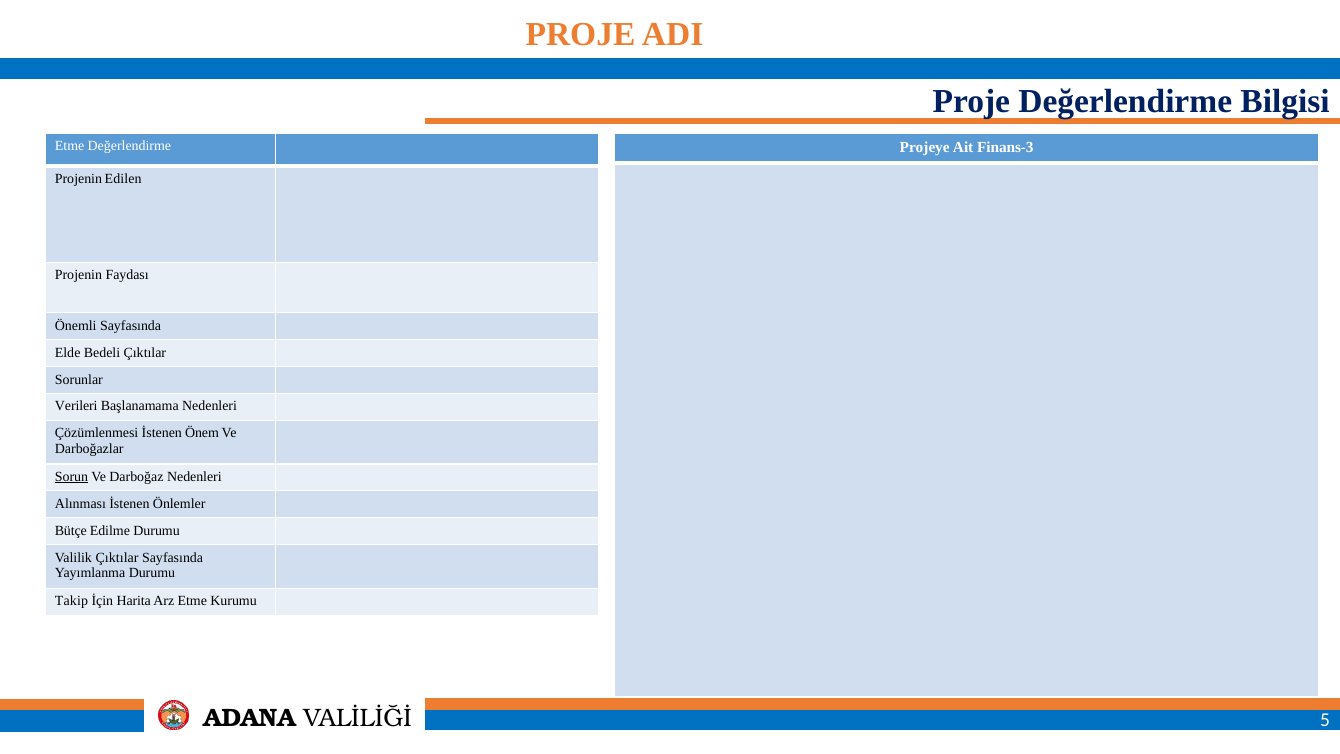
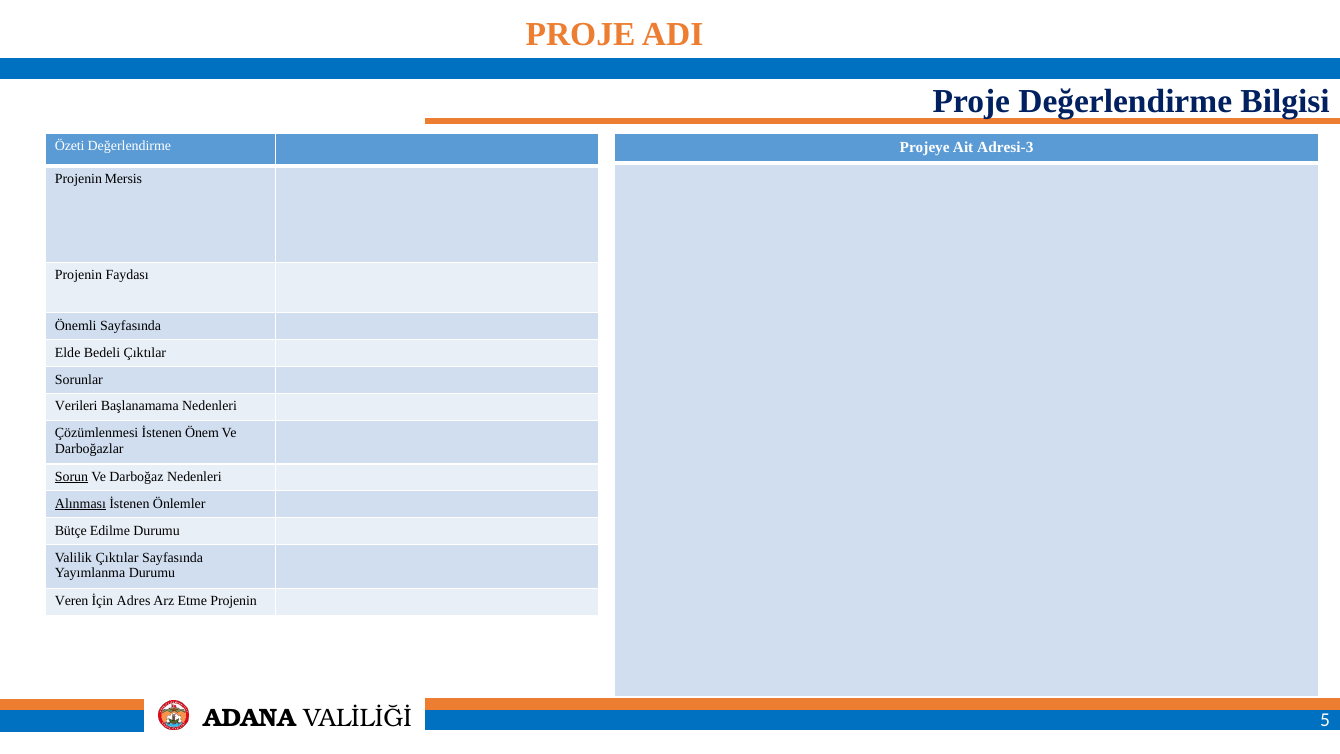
Etme at (70, 146): Etme -> Özeti
Finans-3: Finans-3 -> Adresi-3
Edilen: Edilen -> Mersis
Alınması underline: none -> present
Takip: Takip -> Veren
Harita: Harita -> Adres
Etme Kurumu: Kurumu -> Projenin
